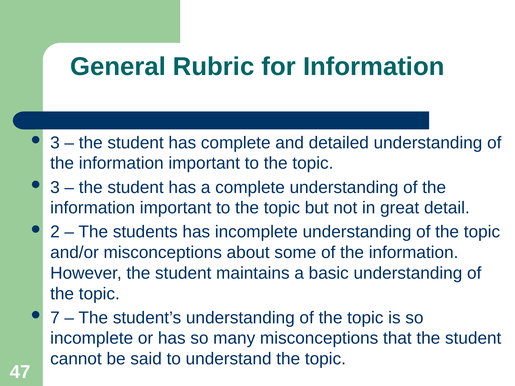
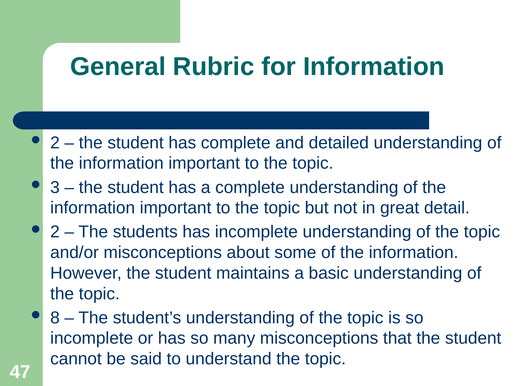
3 at (55, 143): 3 -> 2
7: 7 -> 8
